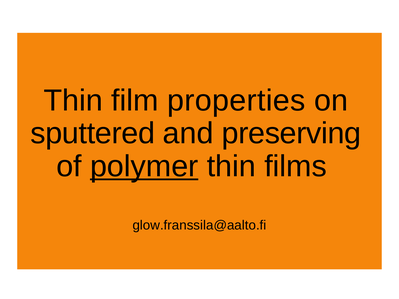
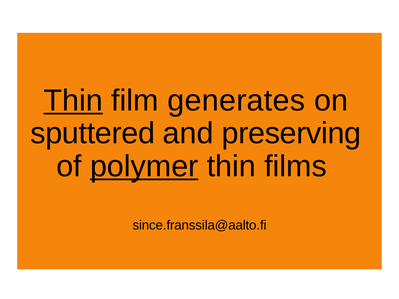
Thin at (73, 101) underline: none -> present
properties: properties -> generates
glow.franssila@aalto.fi: glow.franssila@aalto.fi -> since.franssila@aalto.fi
